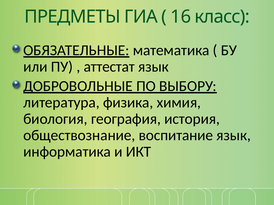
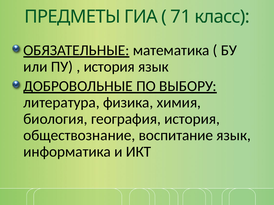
16: 16 -> 71
аттестат at (109, 67): аттестат -> история
